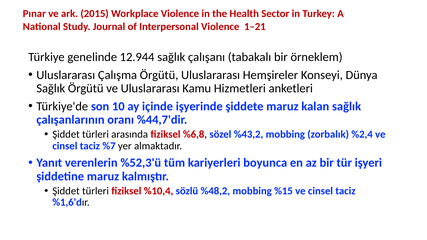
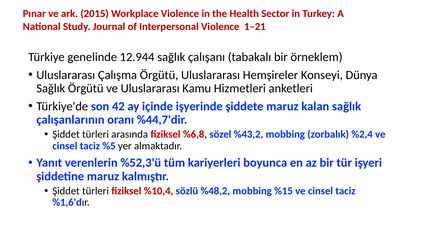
10: 10 -> 42
%7: %7 -> %5
